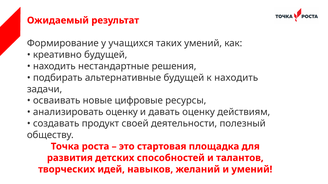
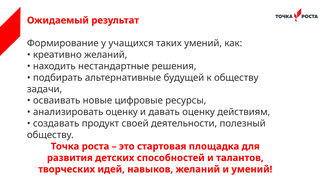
креативно будущей: будущей -> желаний
к находить: находить -> обществу
